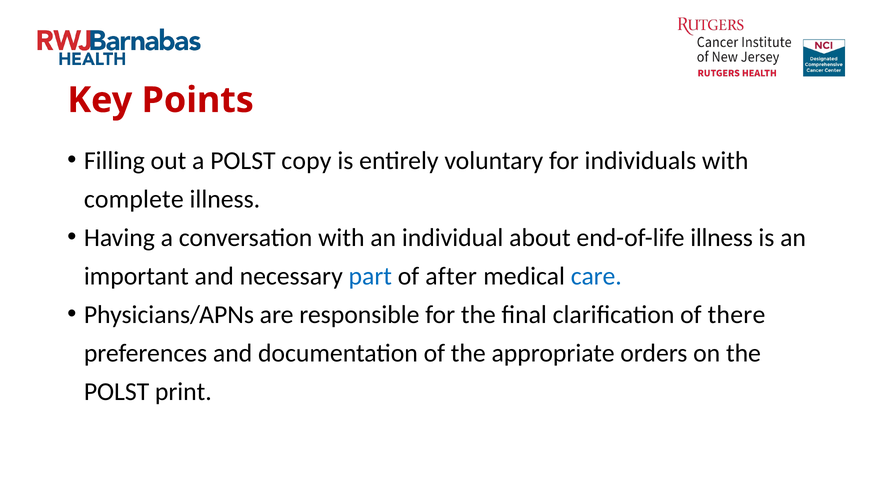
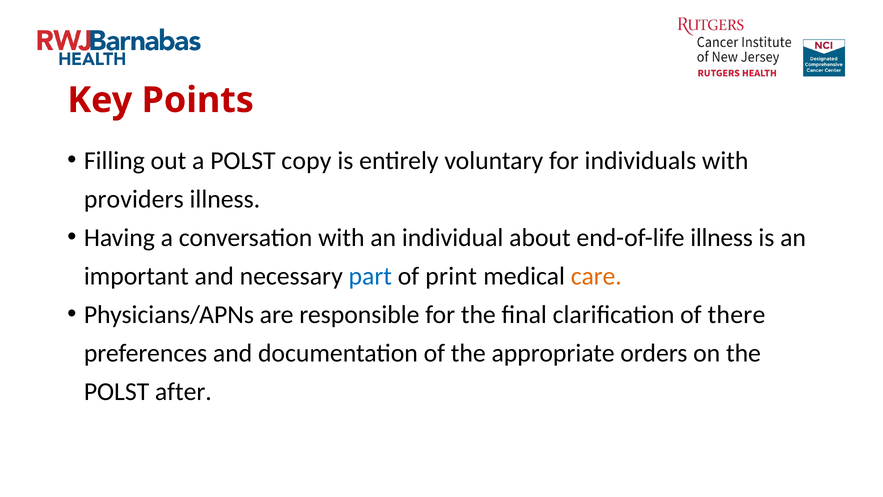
complete: complete -> providers
after: after -> print
care colour: blue -> orange
print: print -> after
